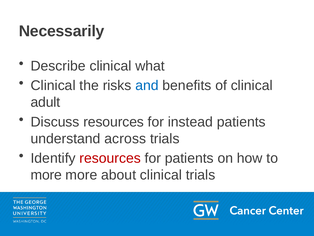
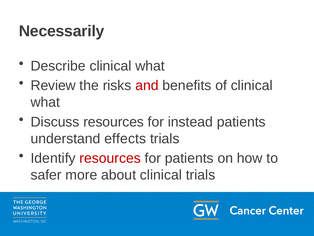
Clinical at (53, 85): Clinical -> Review
and colour: blue -> red
adult at (45, 102): adult -> what
across: across -> effects
more at (46, 175): more -> safer
